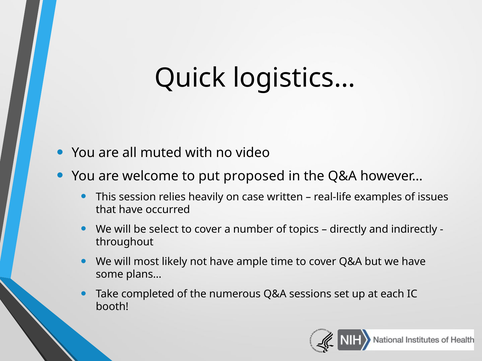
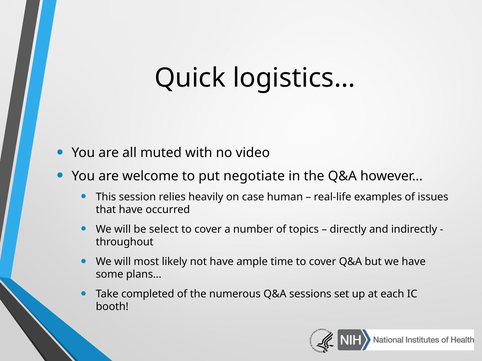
proposed: proposed -> negotiate
written: written -> human
